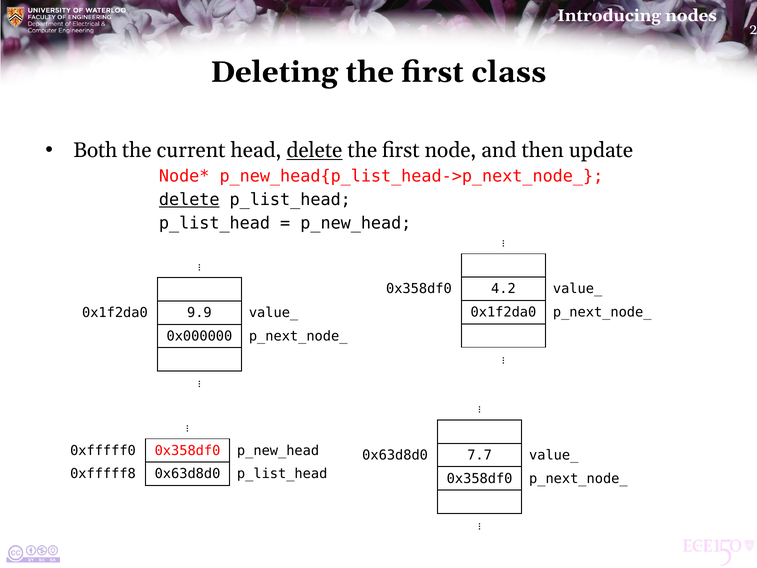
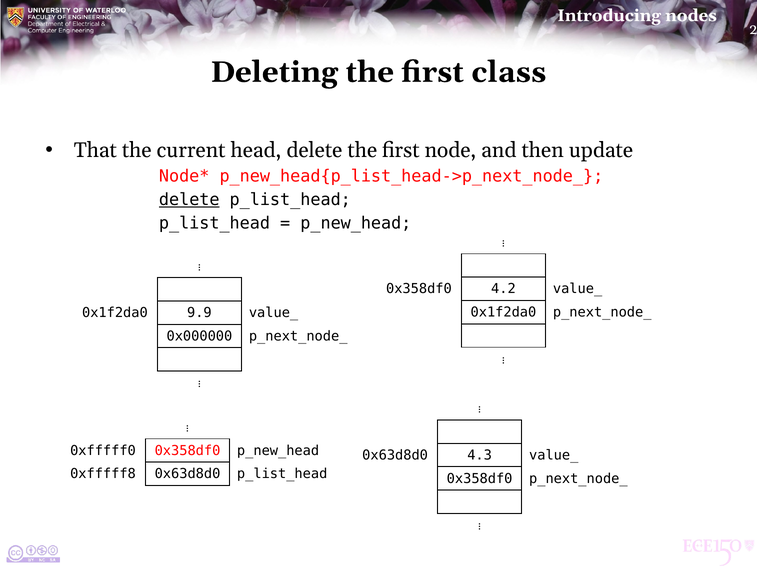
Both: Both -> That
delete at (314, 150) underline: present -> none
7.7: 7.7 -> 4.3
